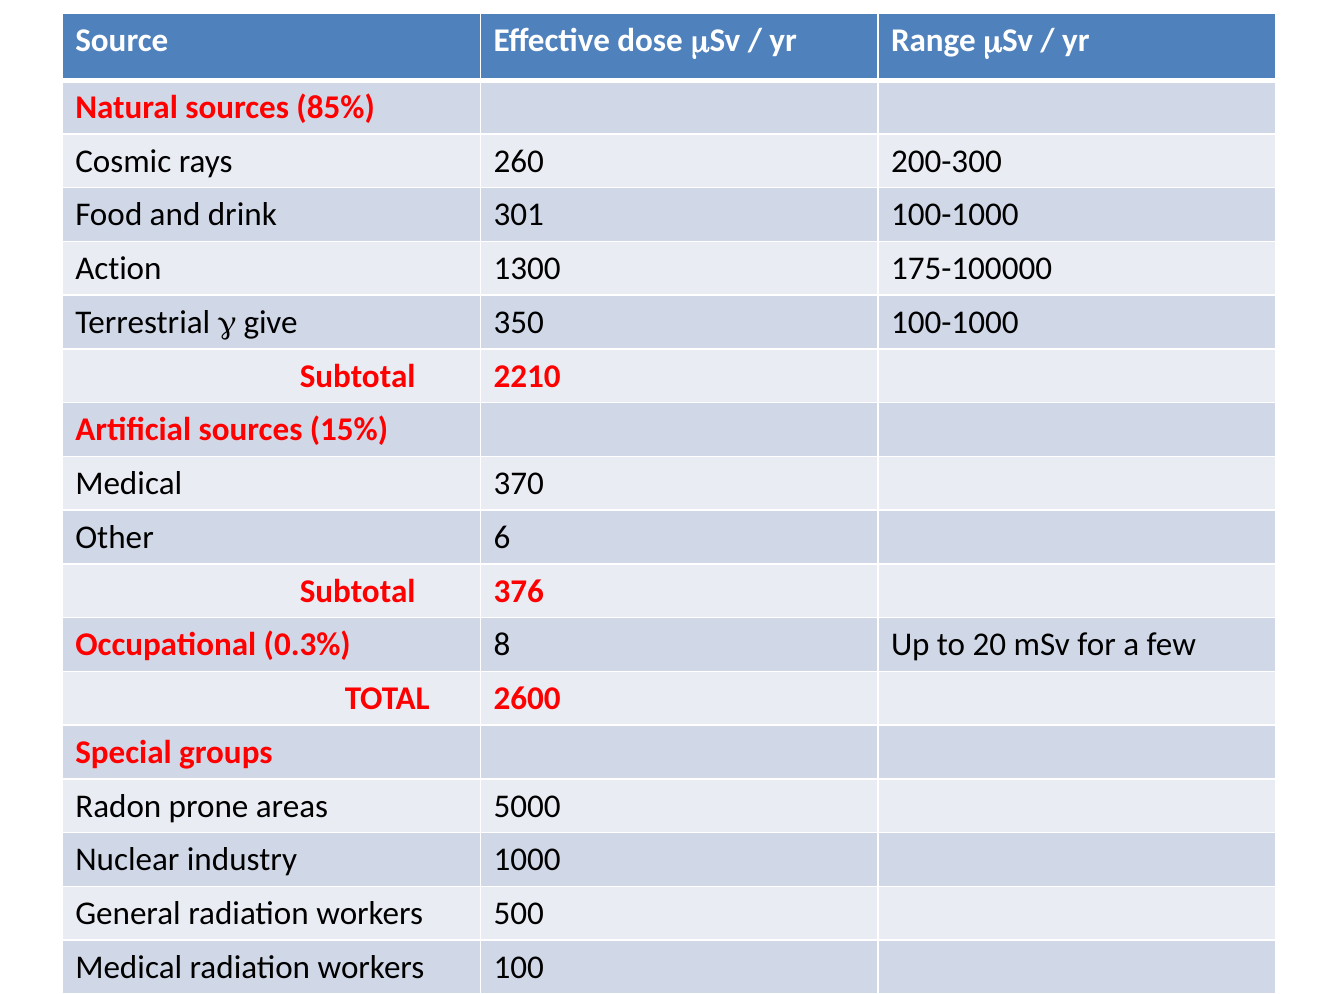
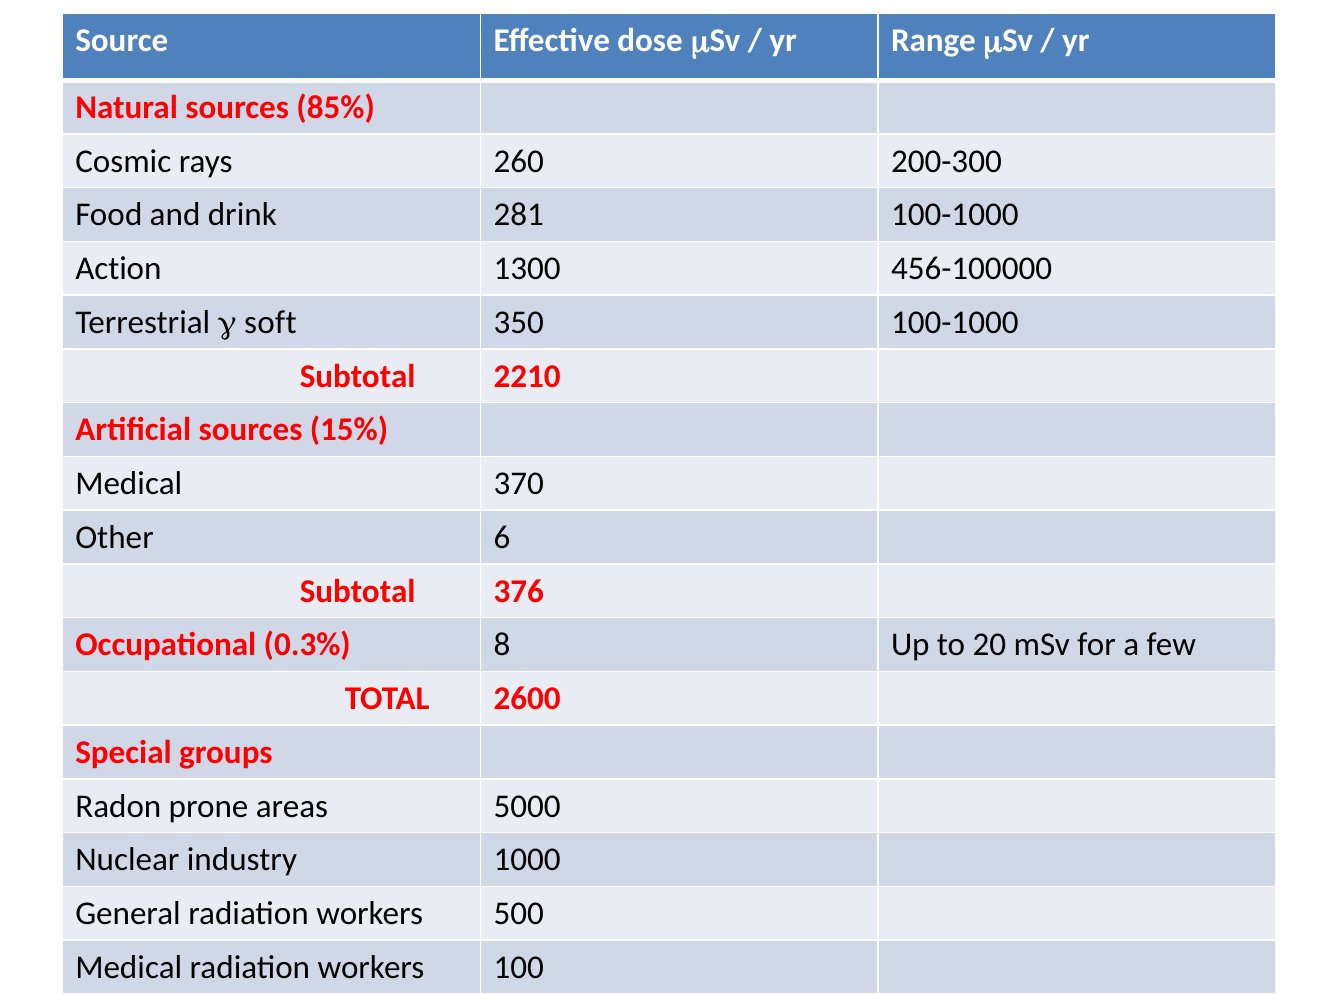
301: 301 -> 281
175-100000: 175-100000 -> 456-100000
give: give -> soft
